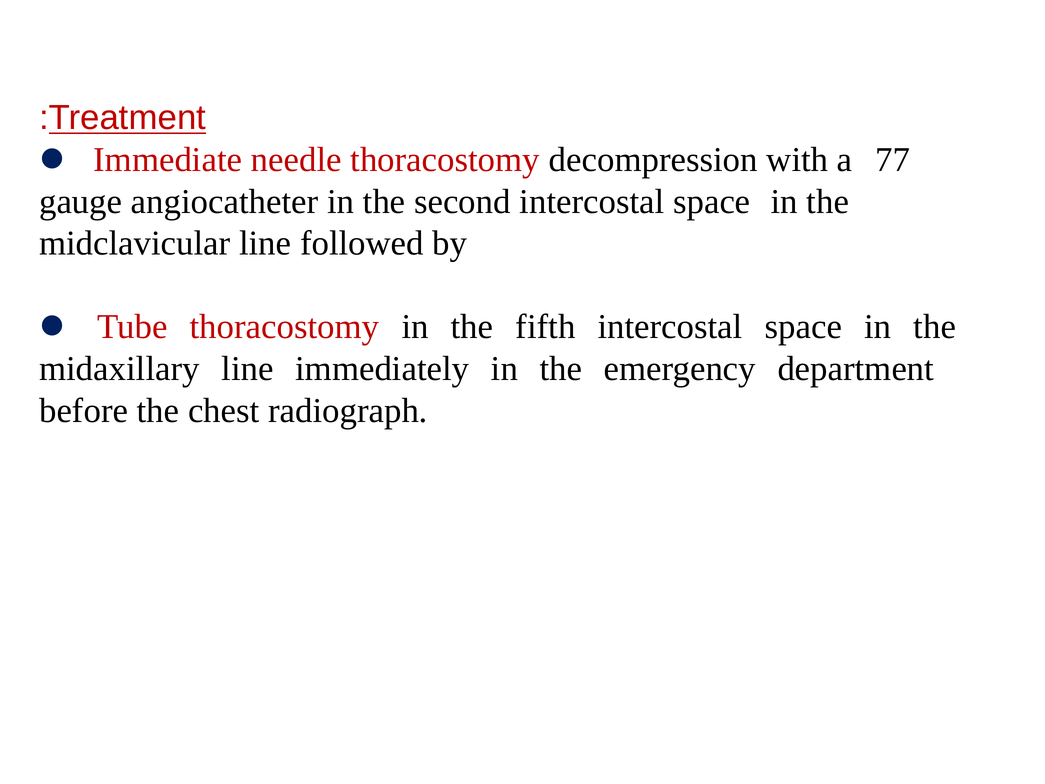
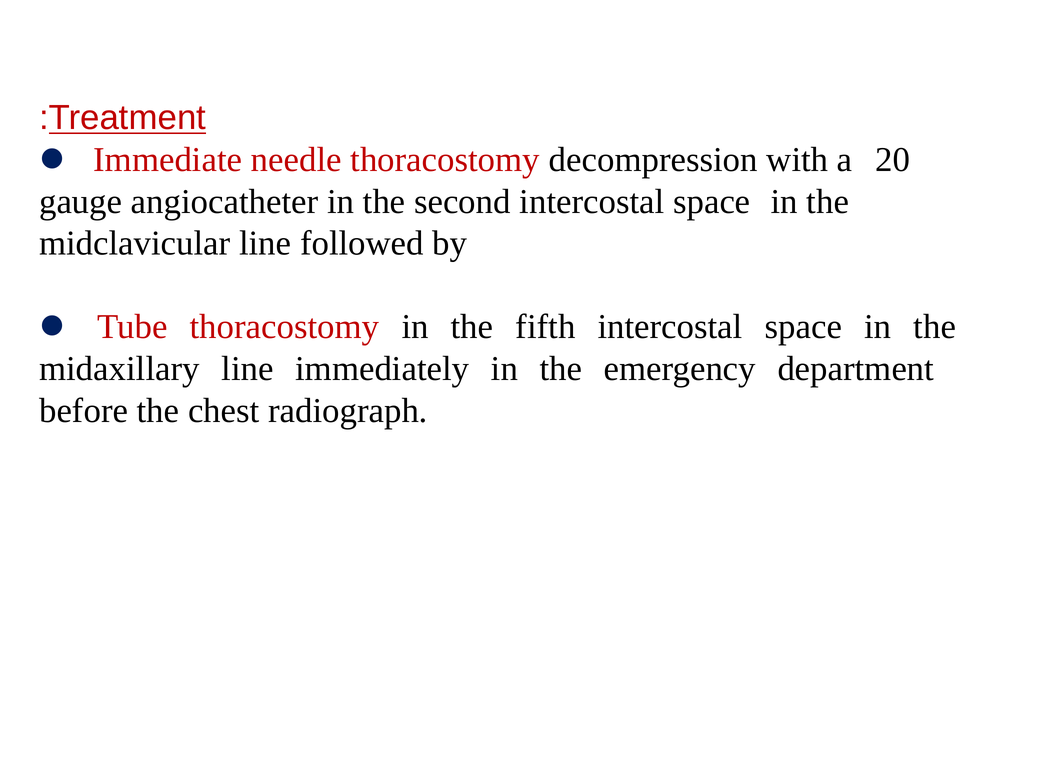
77: 77 -> 20
